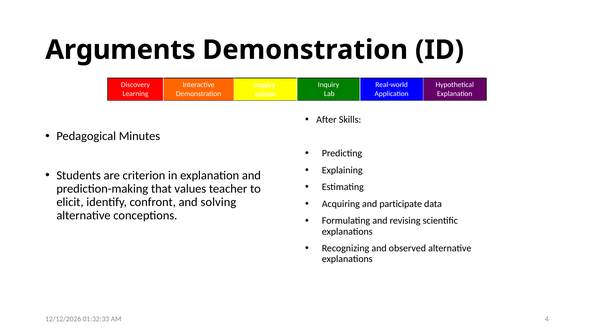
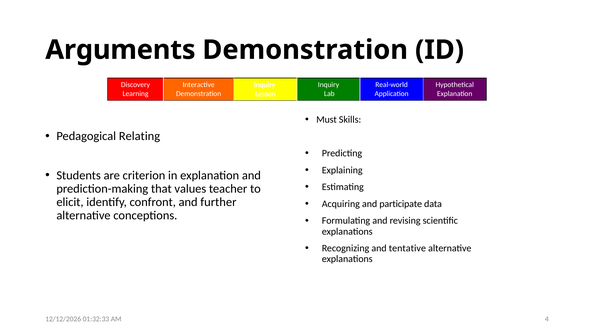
After: After -> Must
Minutes: Minutes -> Relating
solving: solving -> further
observed: observed -> tentative
